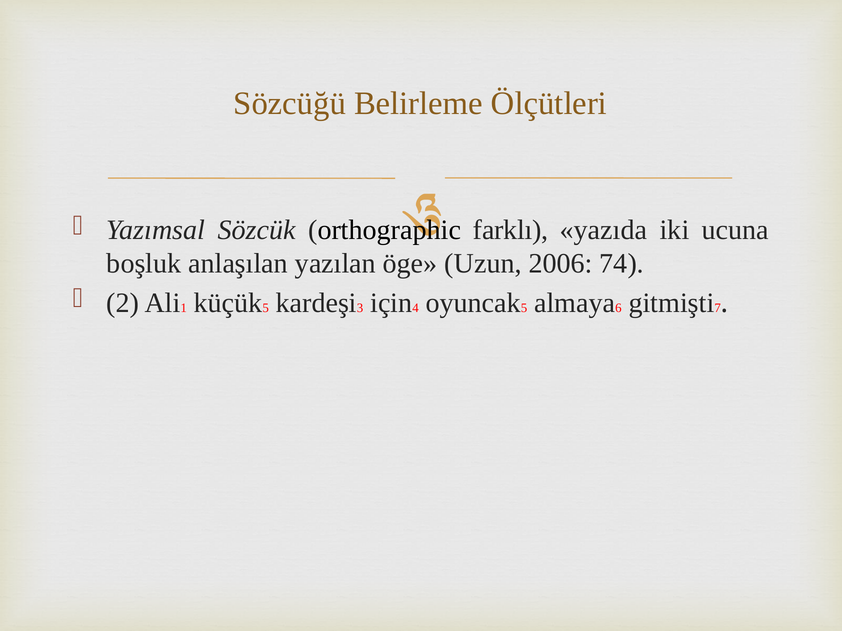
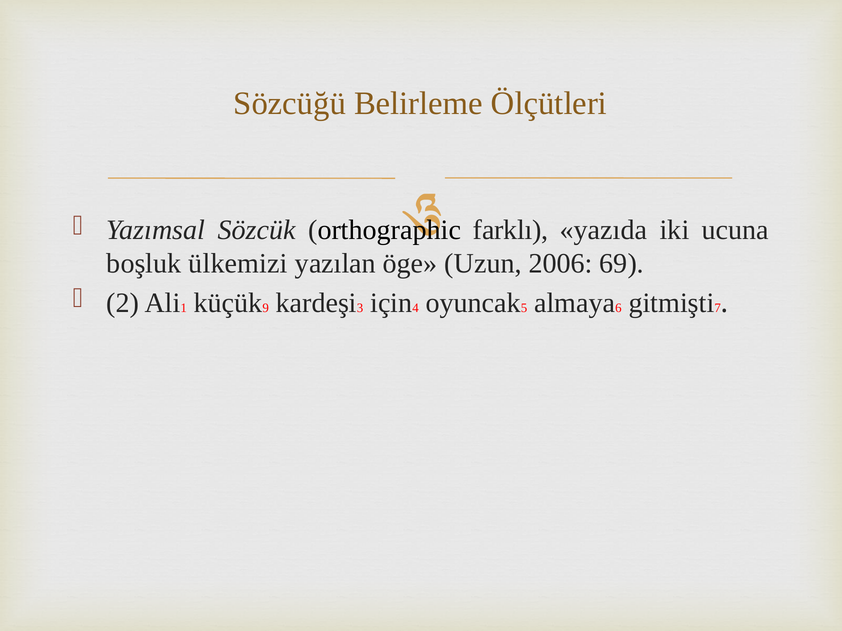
anlaşılan: anlaşılan -> ülkemizi
74: 74 -> 69
5 at (266, 308): 5 -> 9
